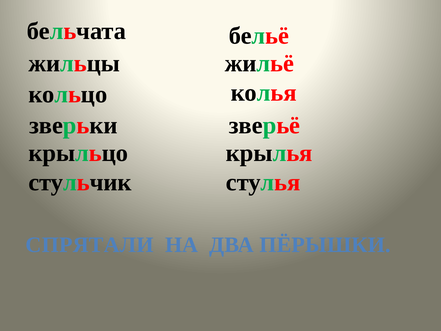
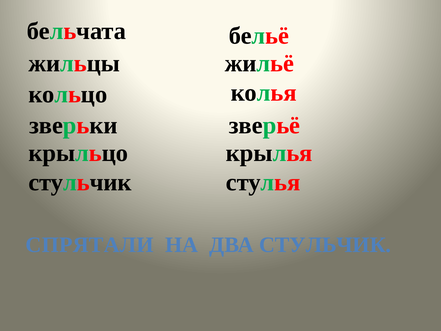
ДВА ПЁРЫШКИ: ПЁРЫШКИ -> СТУЛЬЧИК
